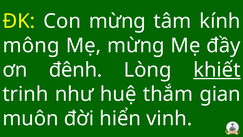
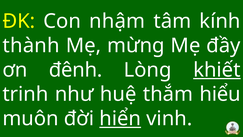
Con mừng: mừng -> nhậm
mông: mông -> thành
gian: gian -> hiểu
hiển underline: none -> present
